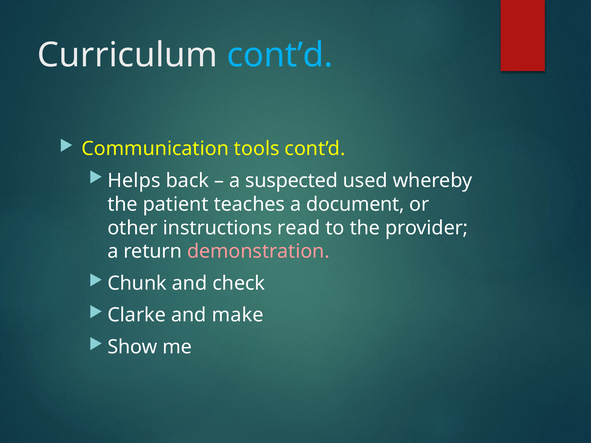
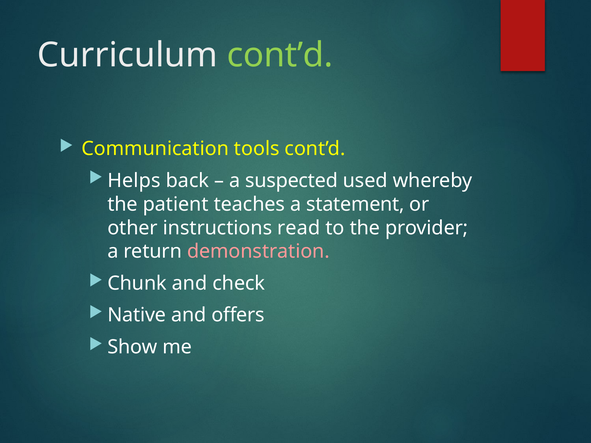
cont’d at (280, 55) colour: light blue -> light green
document: document -> statement
Clarke: Clarke -> Native
make: make -> offers
